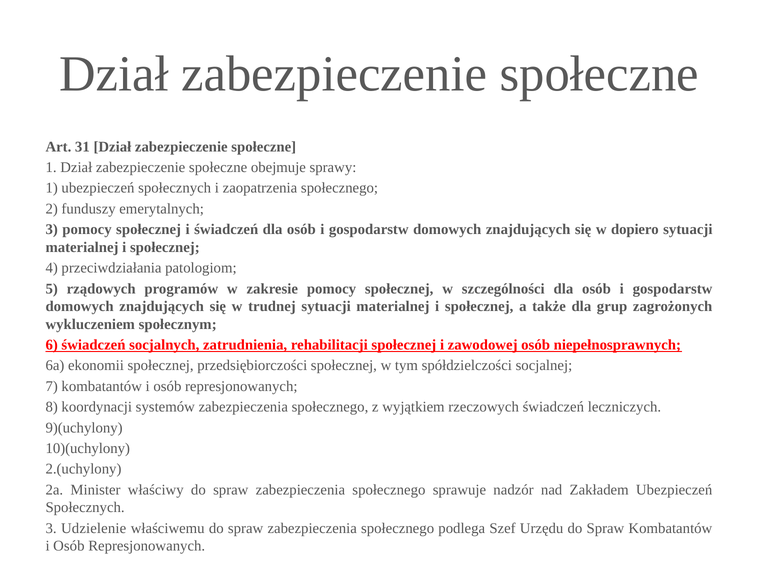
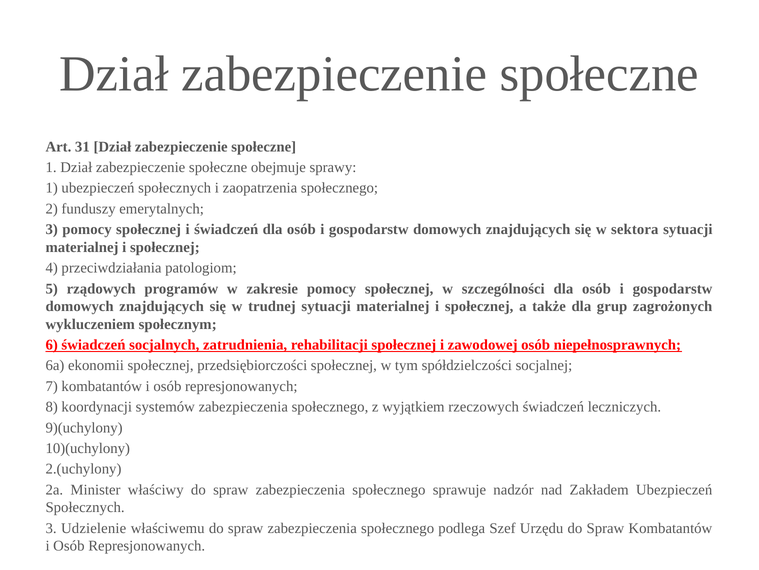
dopiero: dopiero -> sektora
